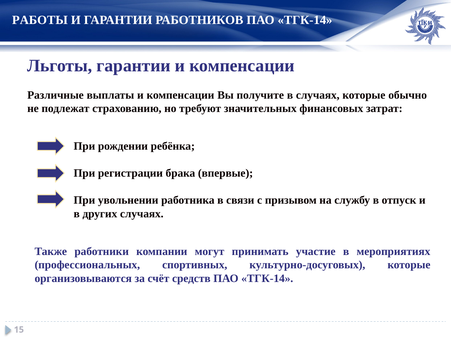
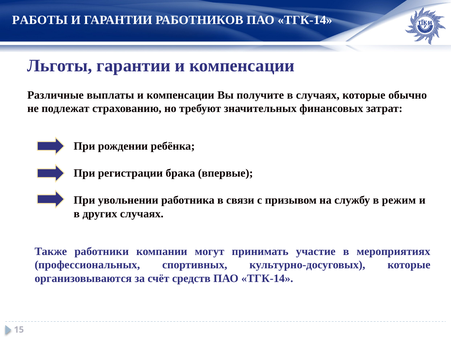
отпуск: отпуск -> режим
